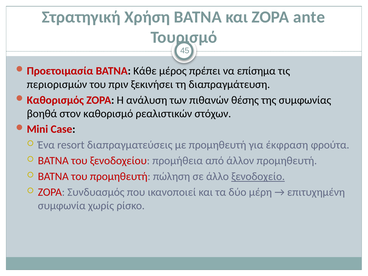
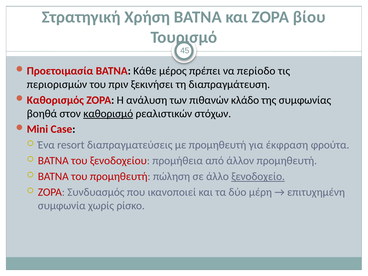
ante: ante -> βίου
επίσημα: επίσημα -> περίοδο
θέσης: θέσης -> κλάδο
καθορισμό underline: none -> present
